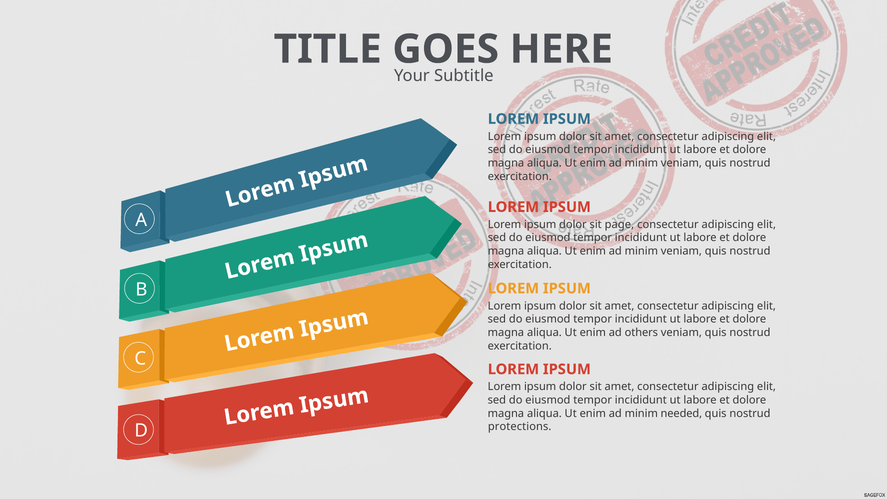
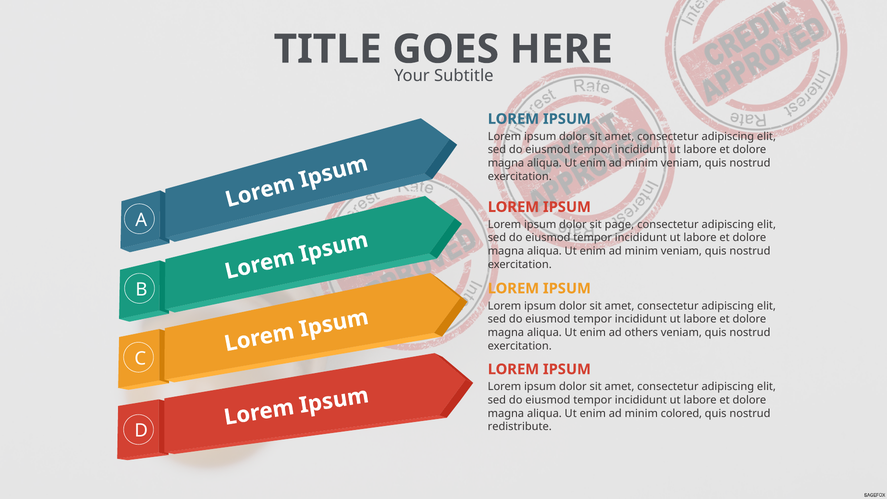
needed: needed -> colored
protections: protections -> redistribute
